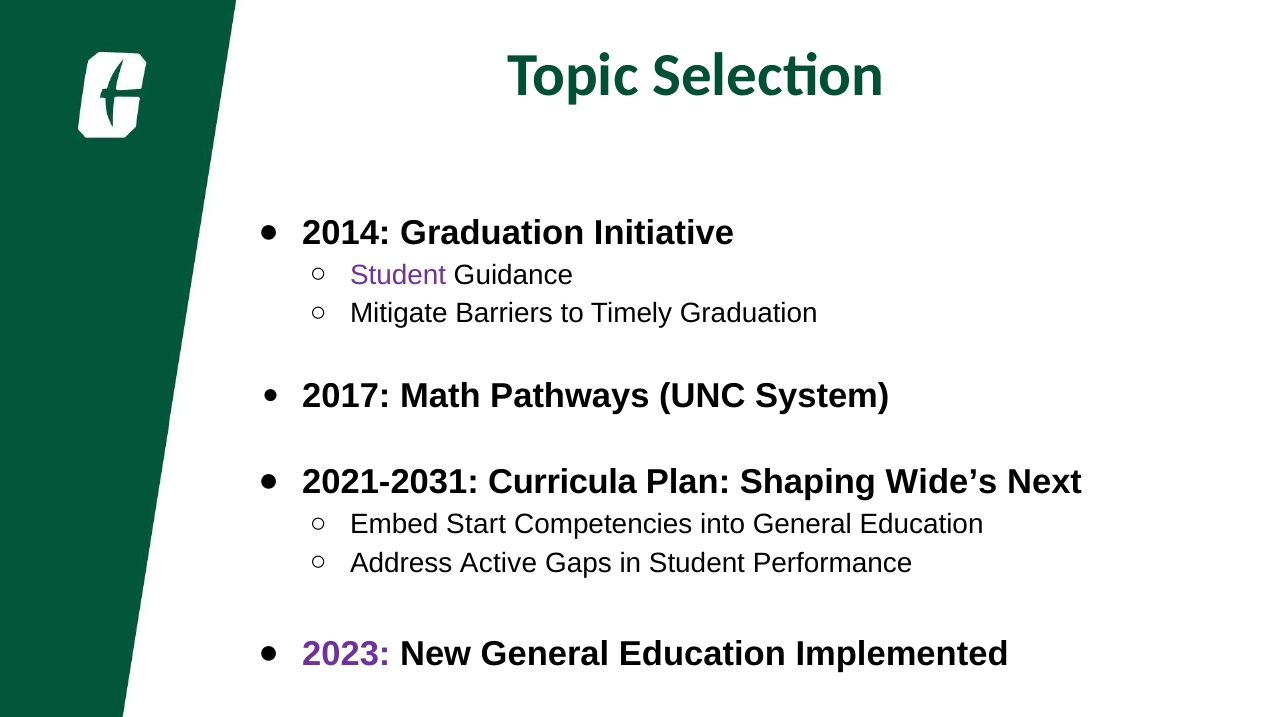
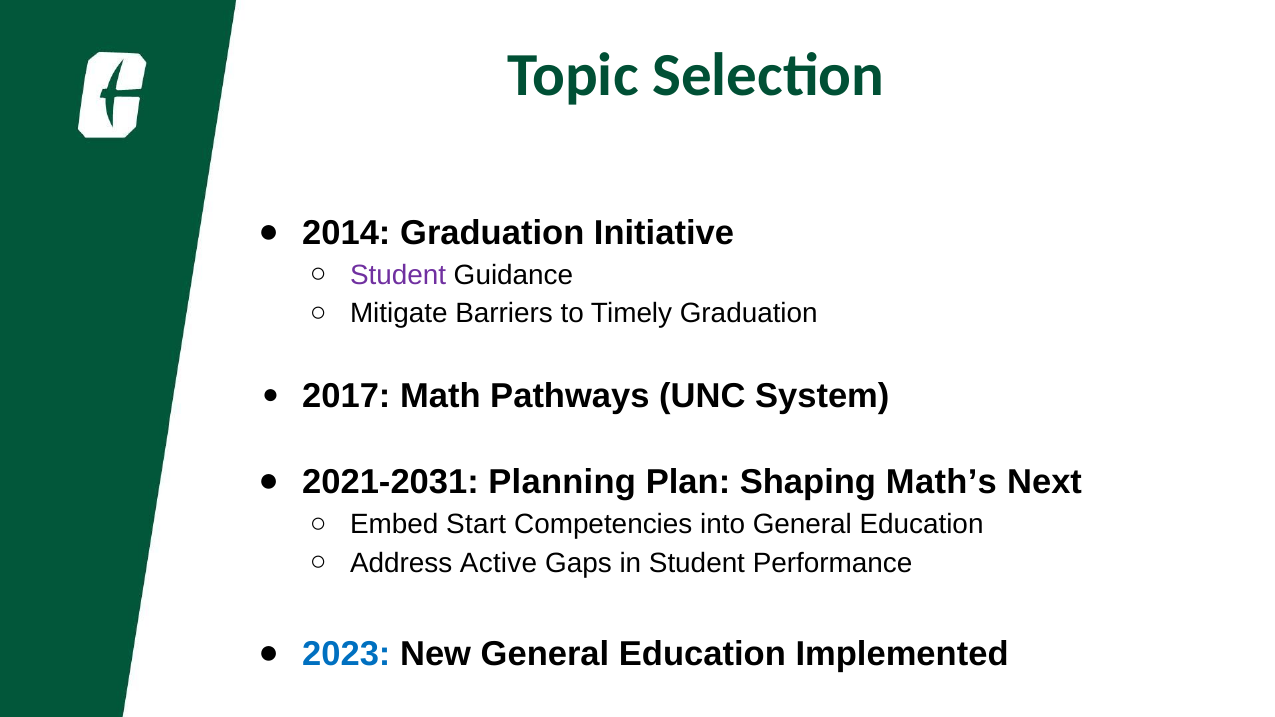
Curricula: Curricula -> Planning
Wide’s: Wide’s -> Math’s
2023 colour: purple -> blue
